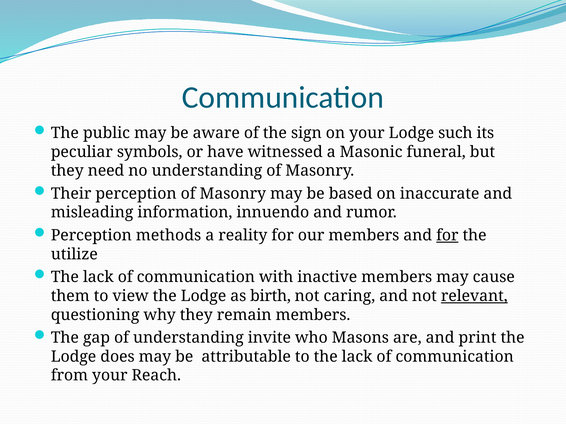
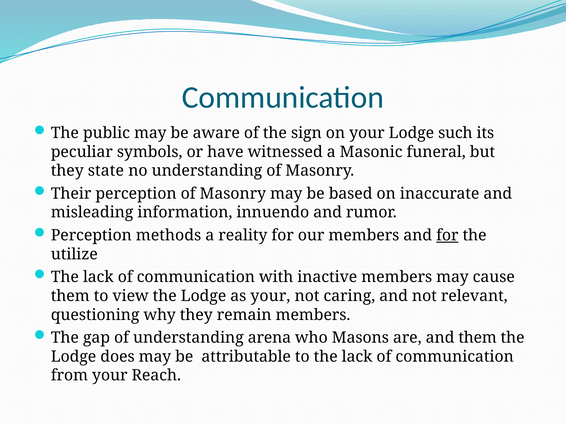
need: need -> state
as birth: birth -> your
relevant underline: present -> none
invite: invite -> arena
and print: print -> them
